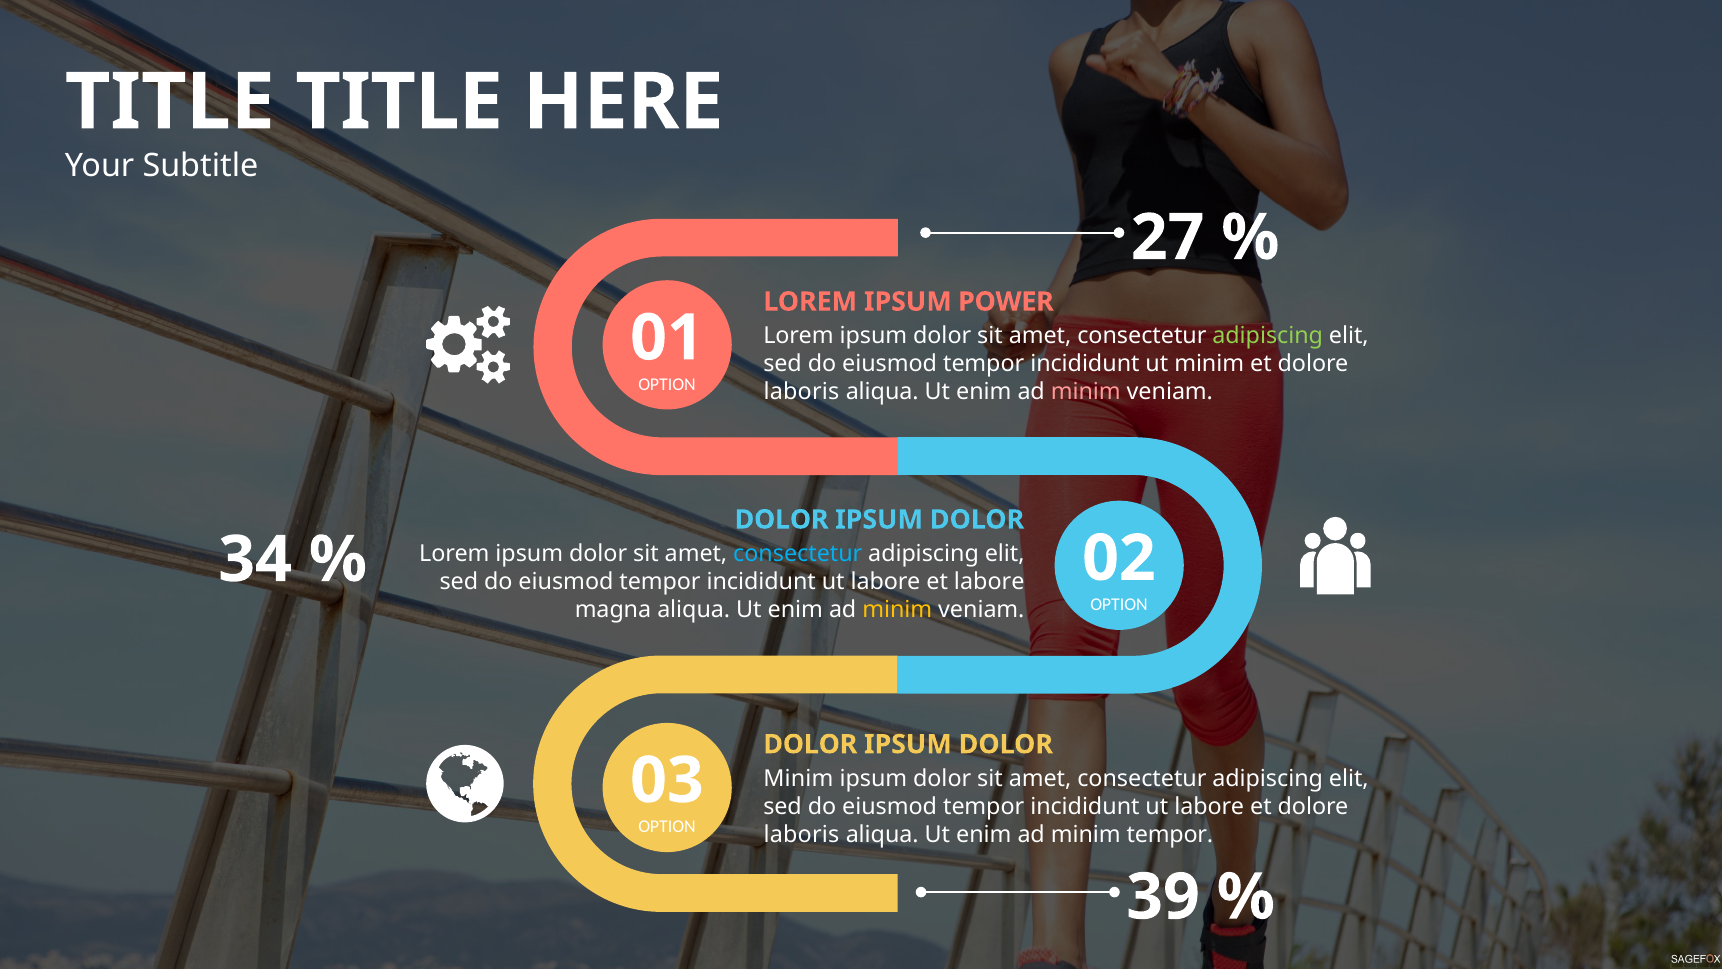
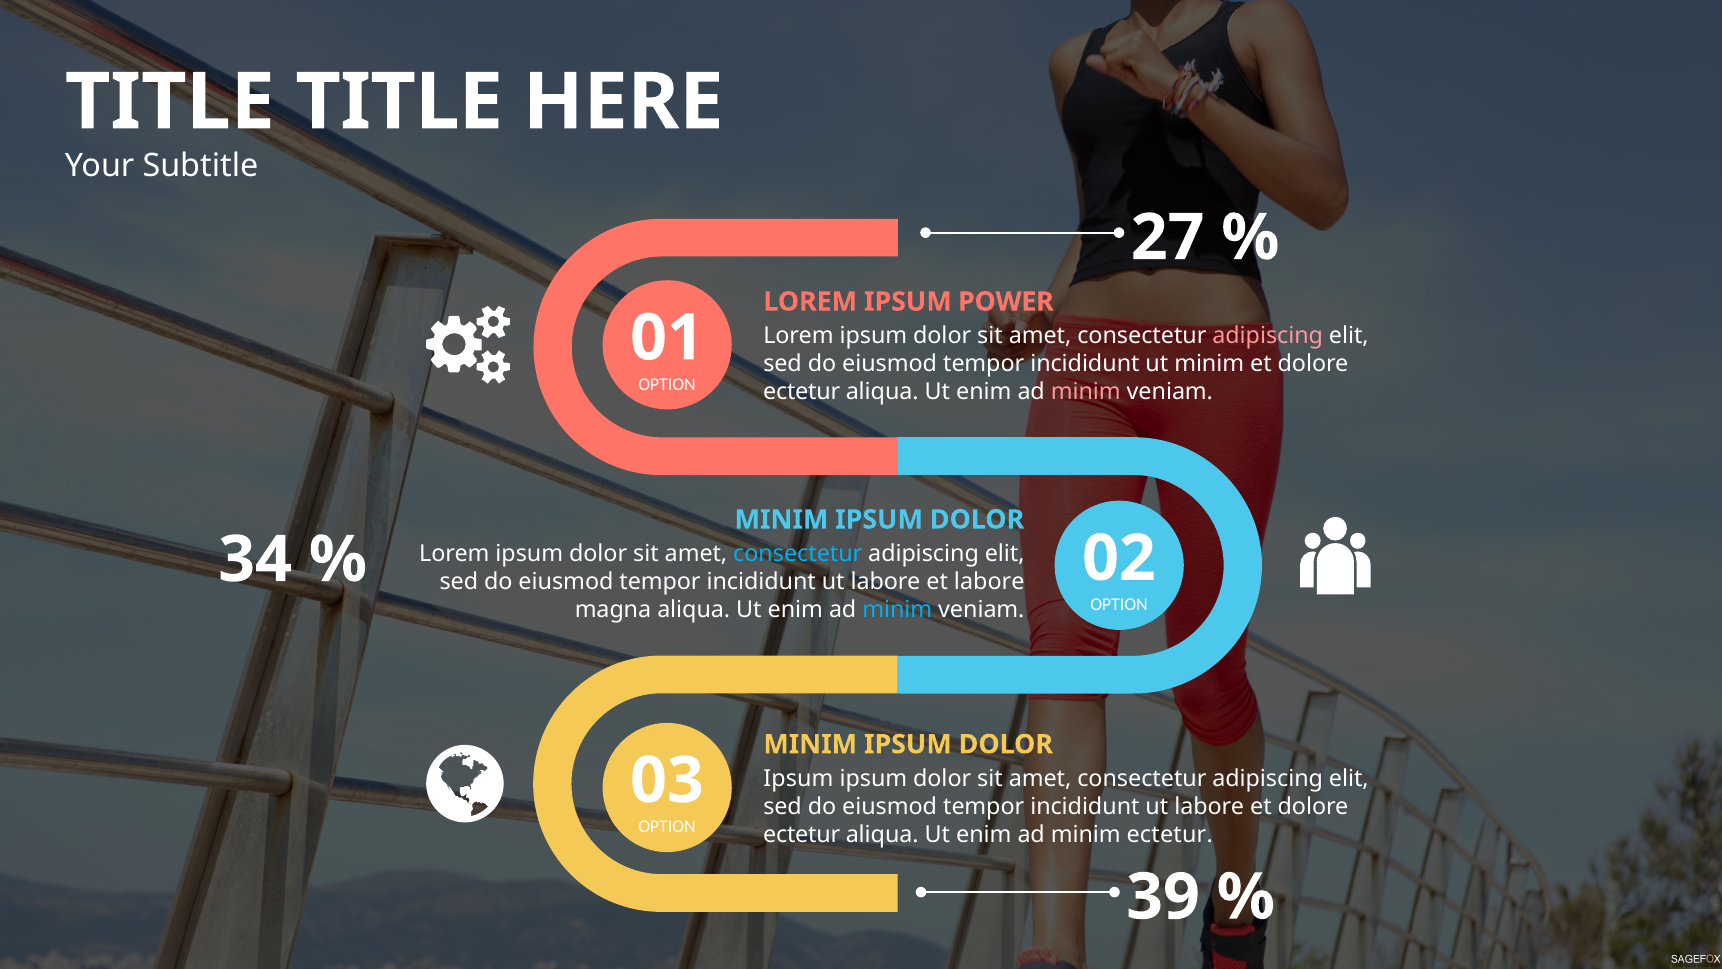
adipiscing at (1268, 336) colour: light green -> pink
laboris at (801, 392): laboris -> ectetur
DOLOR at (782, 519): DOLOR -> MINIM
minim at (897, 610) colour: yellow -> light blue
DOLOR at (810, 744): DOLOR -> MINIM
Minim at (798, 778): Minim -> Ipsum
laboris at (801, 834): laboris -> ectetur
minim tempor: tempor -> ectetur
